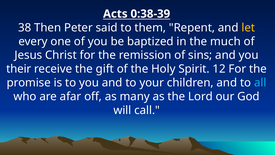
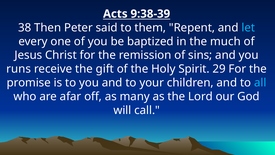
0:38-39: 0:38-39 -> 9:38-39
let colour: yellow -> light blue
their: their -> runs
12: 12 -> 29
